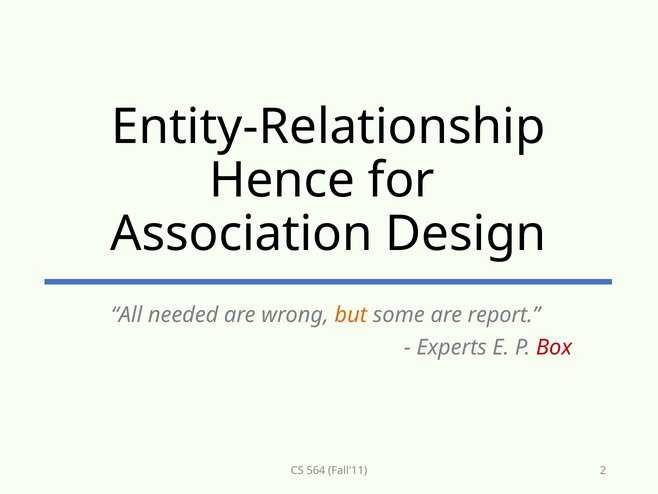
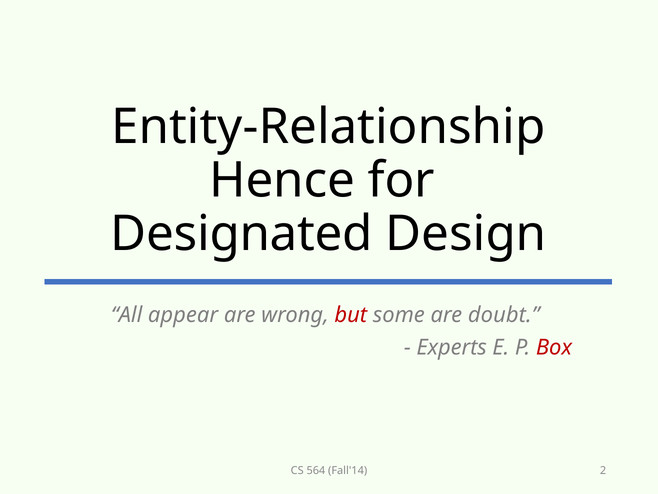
Association: Association -> Designated
needed: needed -> appear
but colour: orange -> red
report: report -> doubt
Fall'11: Fall'11 -> Fall'14
